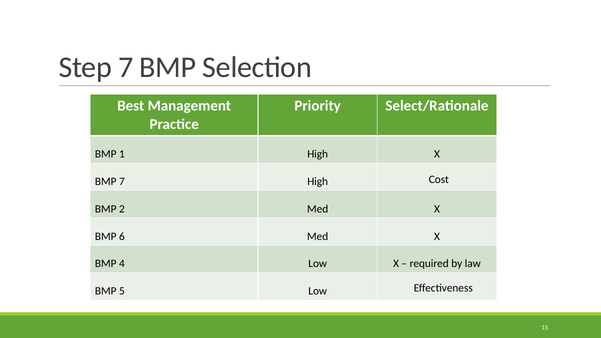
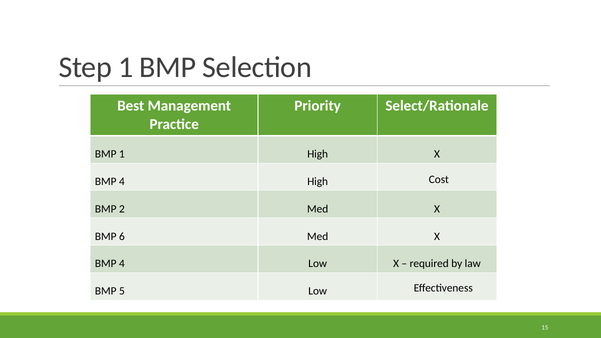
Step 7: 7 -> 1
7 at (122, 182): 7 -> 4
